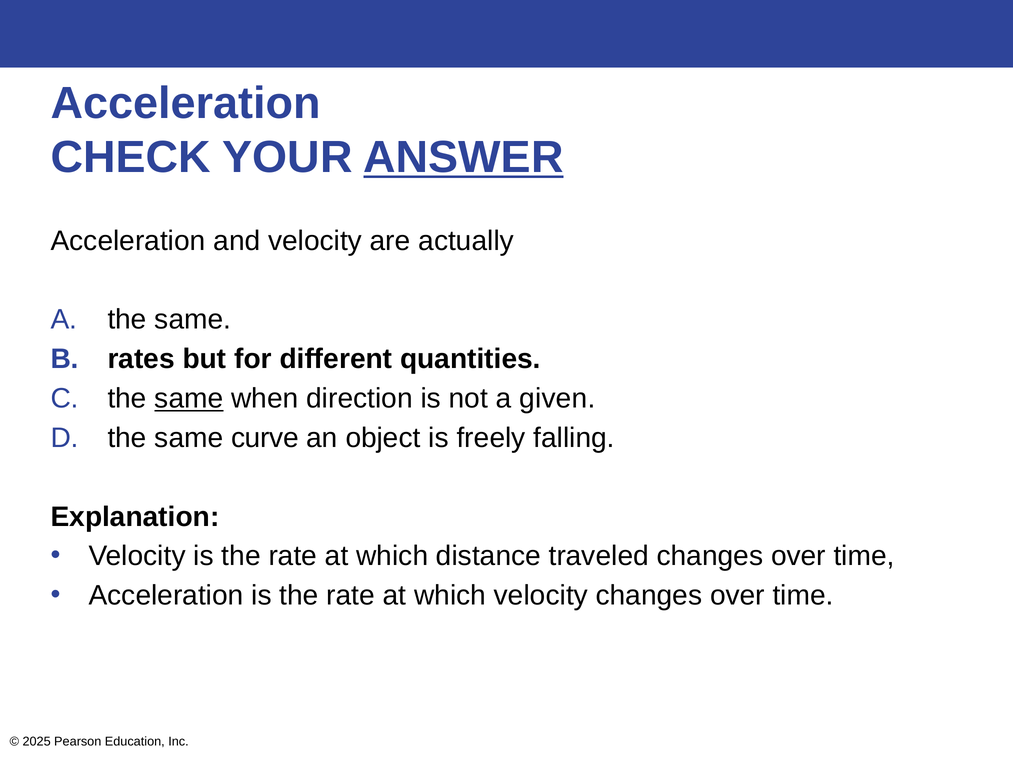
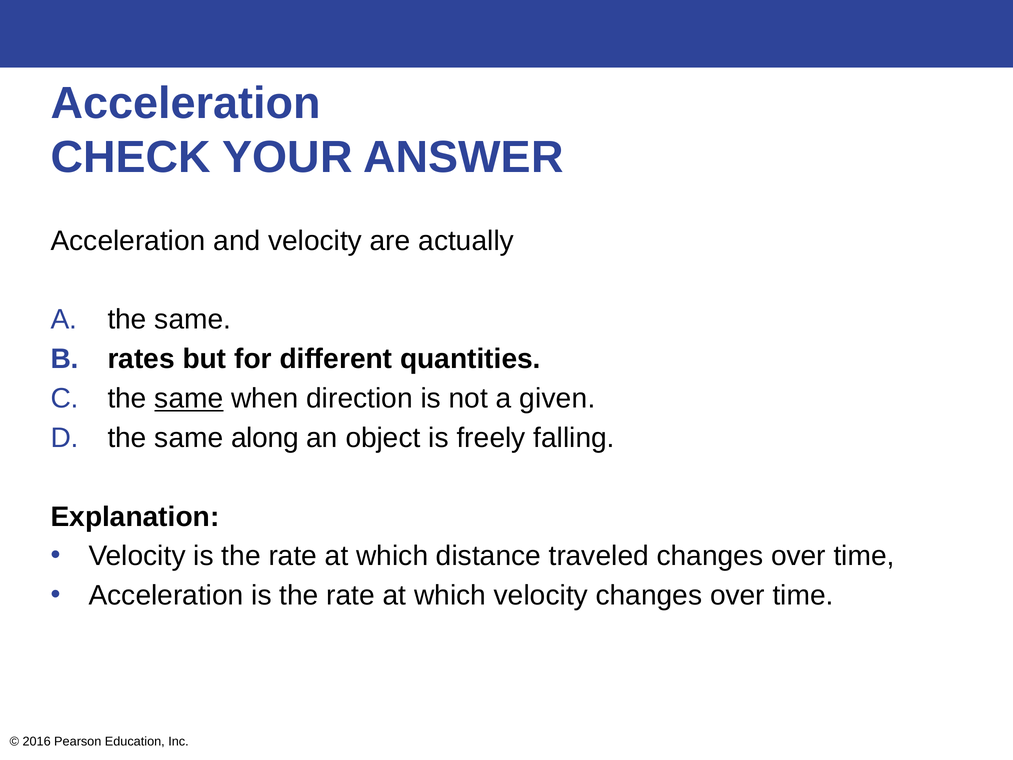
ANSWER underline: present -> none
curve: curve -> along
2025: 2025 -> 2016
